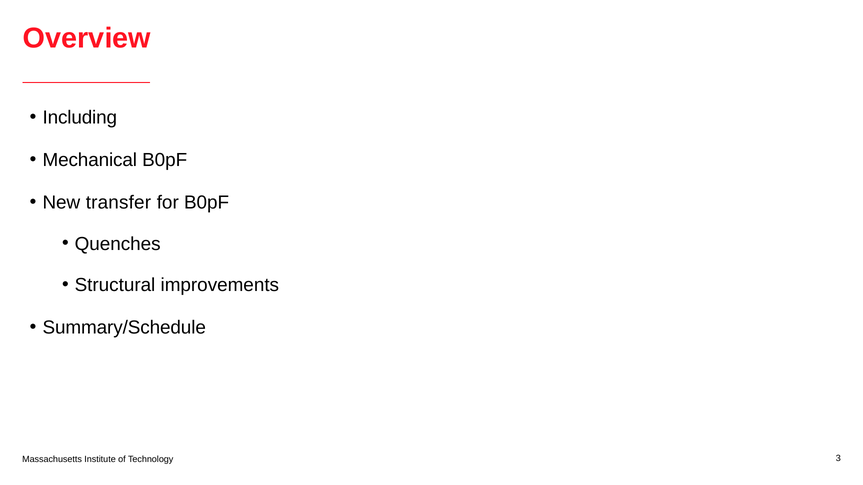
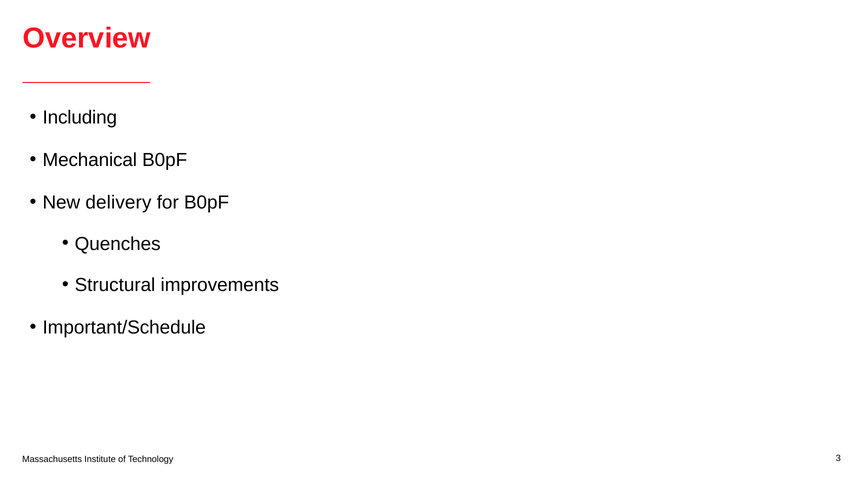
transfer: transfer -> delivery
Summary/Schedule: Summary/Schedule -> Important/Schedule
